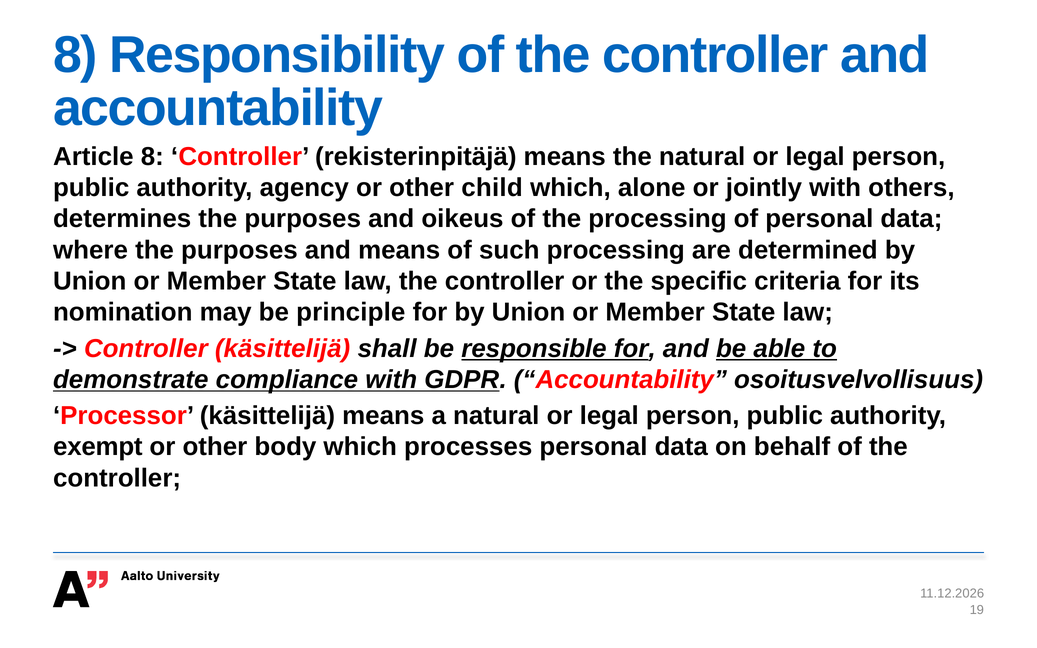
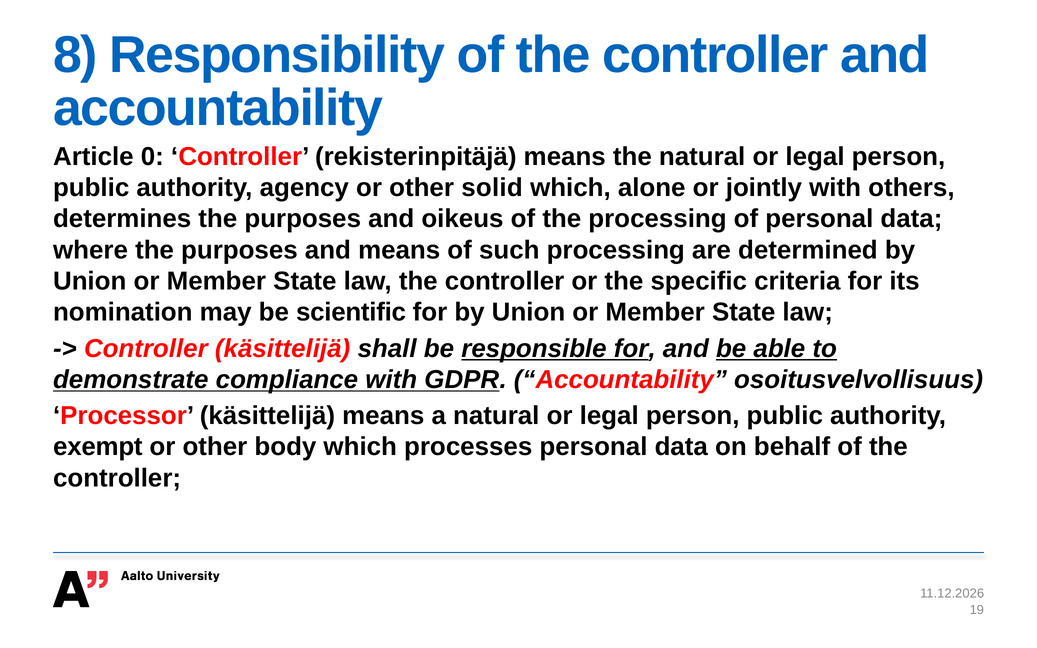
Article 8: 8 -> 0
child: child -> solid
principle: principle -> scientific
